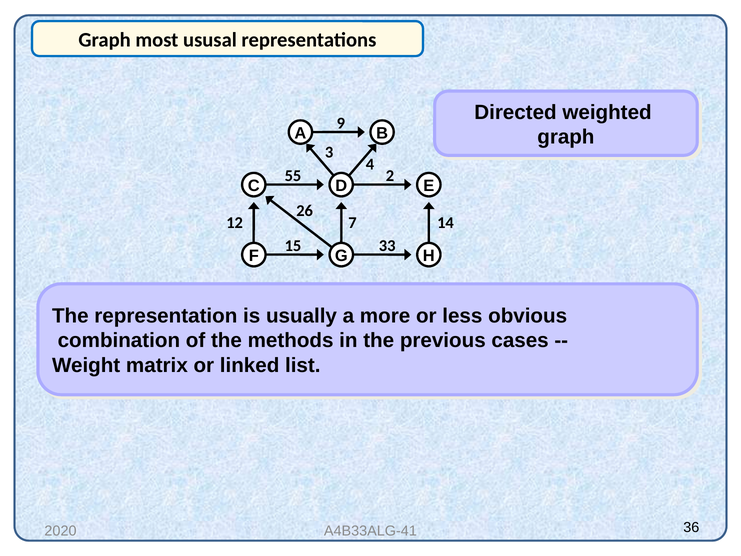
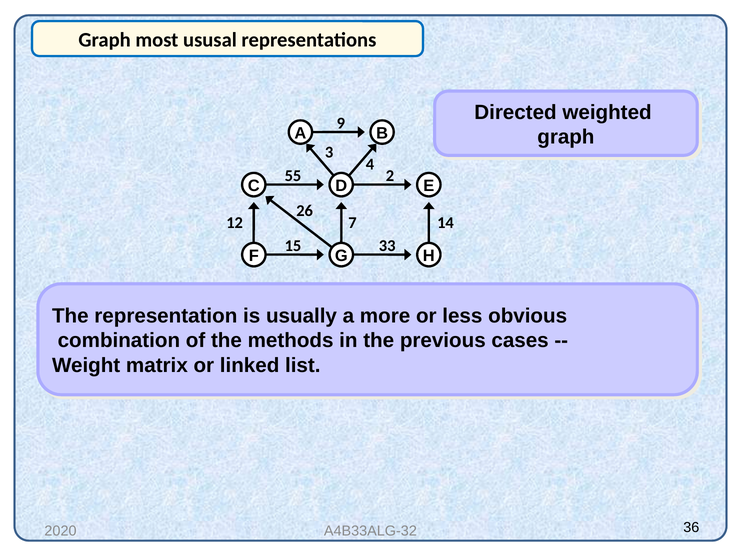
A4B33ALG-41: A4B33ALG-41 -> A4B33ALG-32
